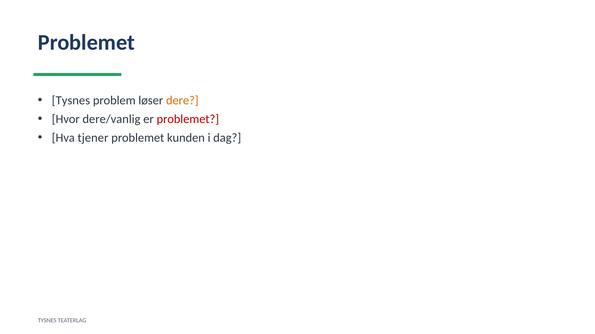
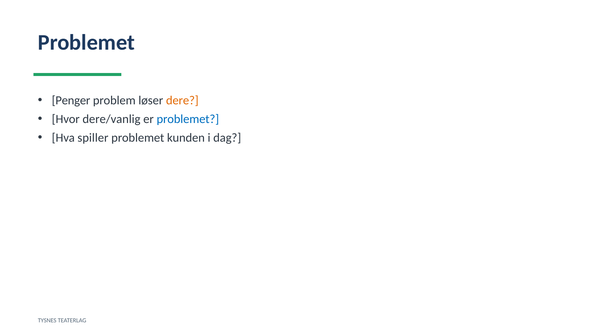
Tysnes at (71, 101): Tysnes -> Penger
problemet at (188, 119) colour: red -> blue
tjener: tjener -> spiller
